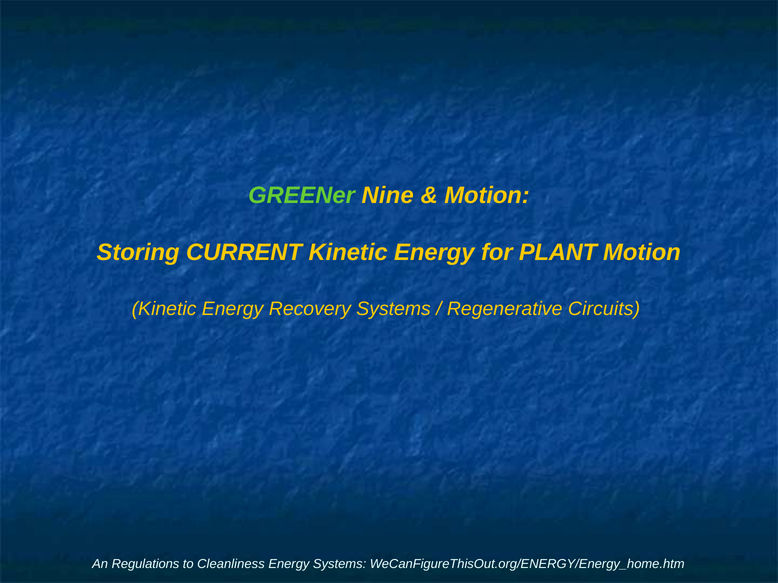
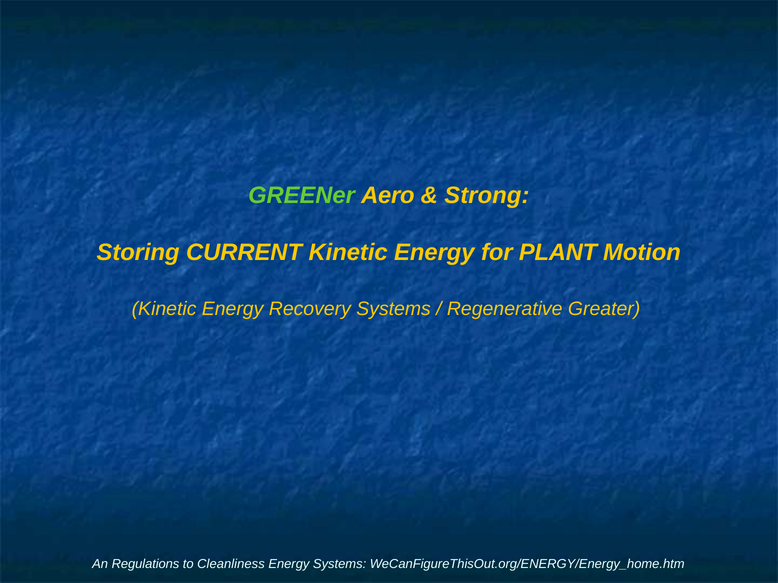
Nine: Nine -> Aero
Motion at (487, 196): Motion -> Strong
Circuits: Circuits -> Greater
